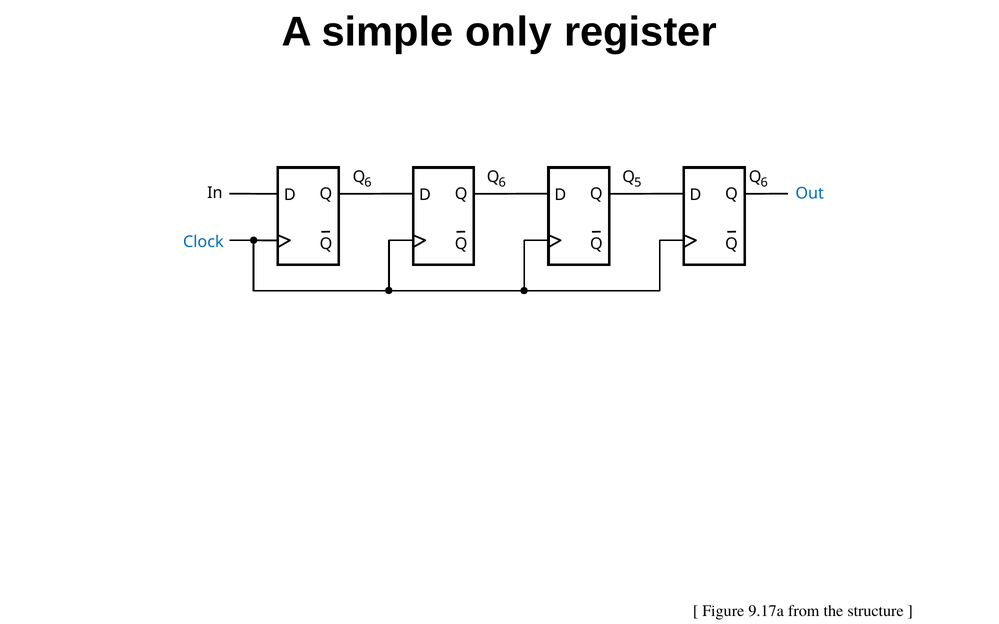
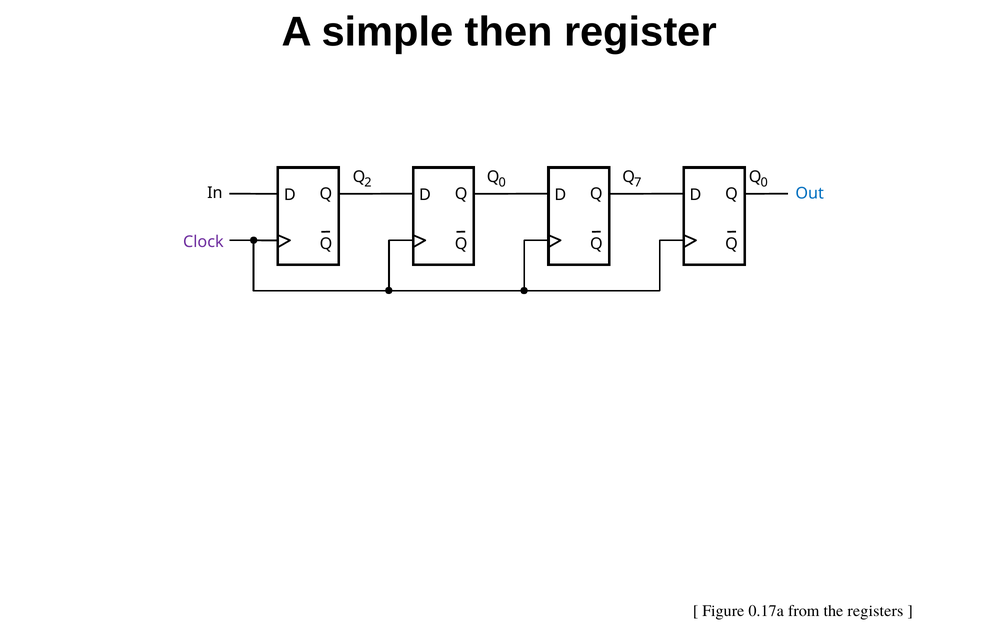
only: only -> then
6 at (368, 183): 6 -> 2
6 at (502, 183): 6 -> 0
5: 5 -> 7
6 at (764, 183): 6 -> 0
Clock colour: blue -> purple
9.17a: 9.17a -> 0.17a
structure: structure -> registers
